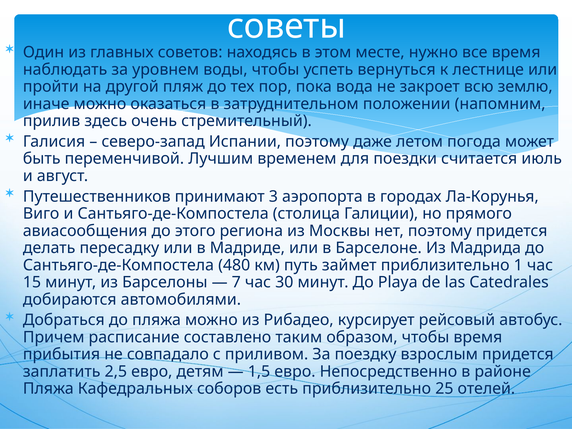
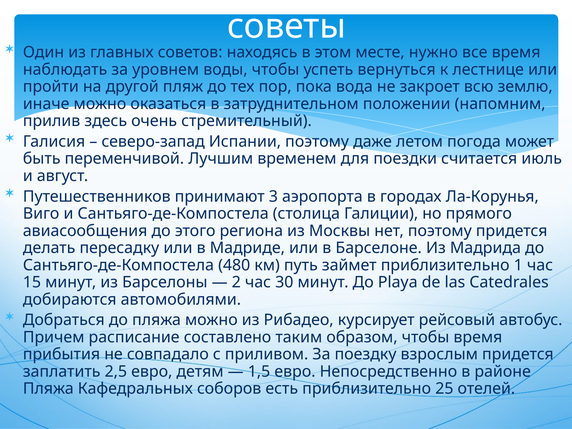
7: 7 -> 2
